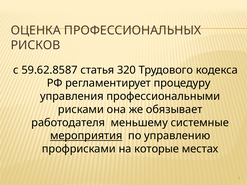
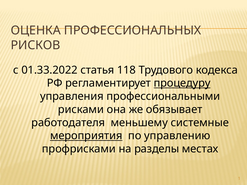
59.62.8587: 59.62.8587 -> 01.33.2022
320: 320 -> 118
процедуру underline: none -> present
которые: которые -> разделы
